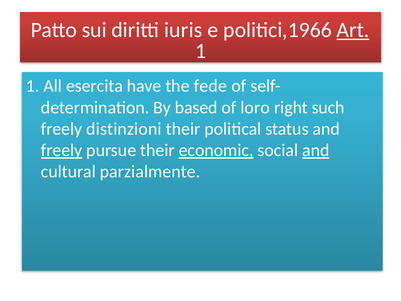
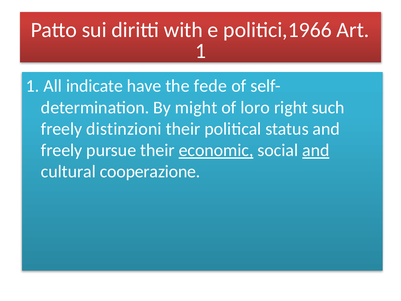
iuris: iuris -> with
Art underline: present -> none
esercita: esercita -> indicate
based: based -> might
freely at (62, 150) underline: present -> none
parzialmente: parzialmente -> cooperazione
